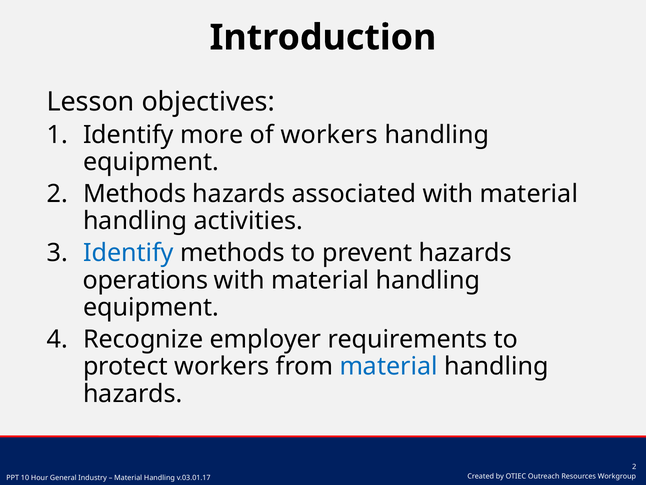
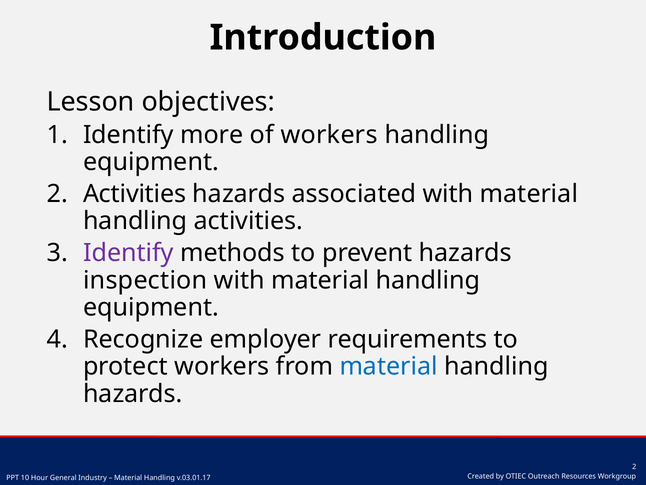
Methods at (135, 194): Methods -> Activities
Identify at (128, 253) colour: blue -> purple
operations: operations -> inspection
